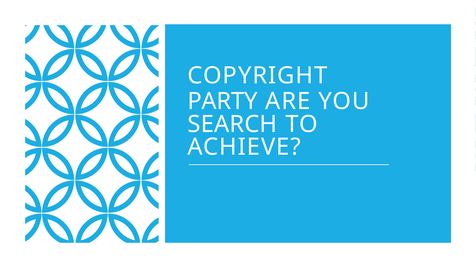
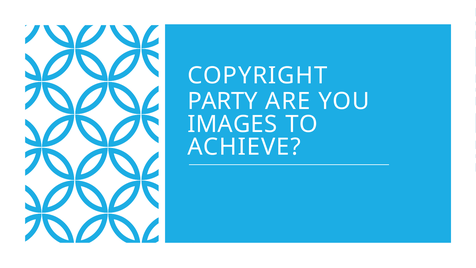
SEARCH: SEARCH -> IMAGES
